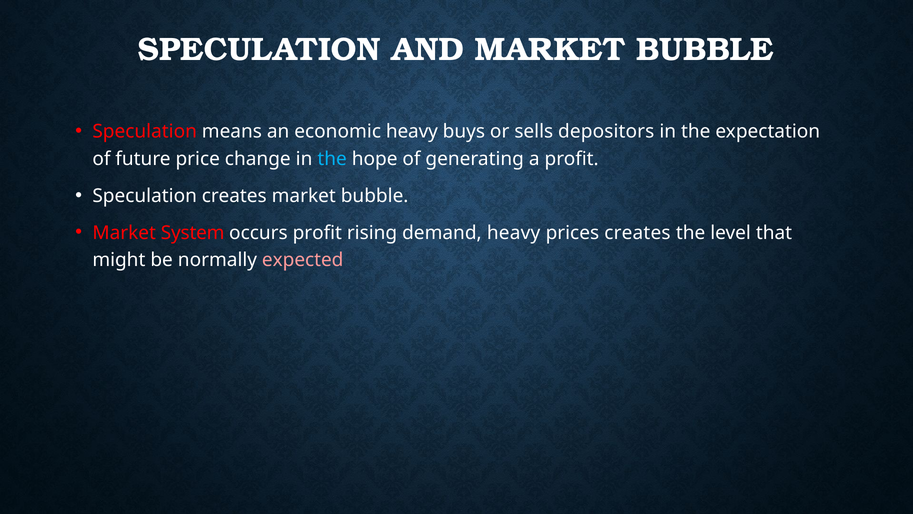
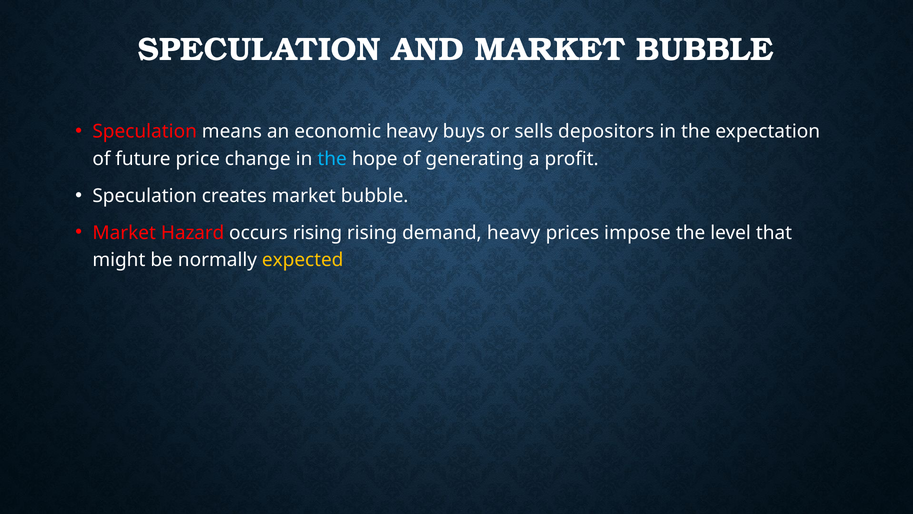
System: System -> Hazard
occurs profit: profit -> rising
prices creates: creates -> impose
expected colour: pink -> yellow
